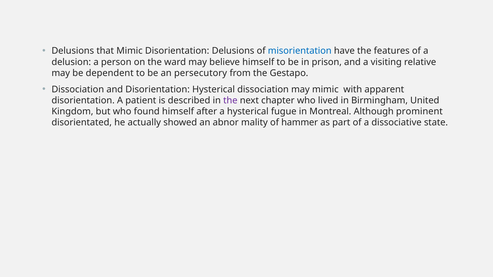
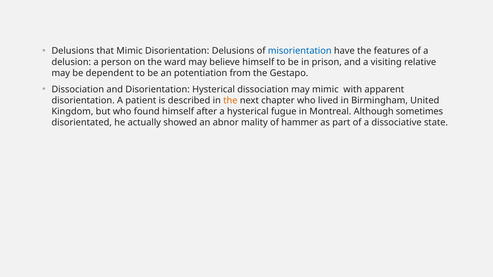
persecutory: persecutory -> potentiation
the at (230, 100) colour: purple -> orange
prominent: prominent -> sometimes
